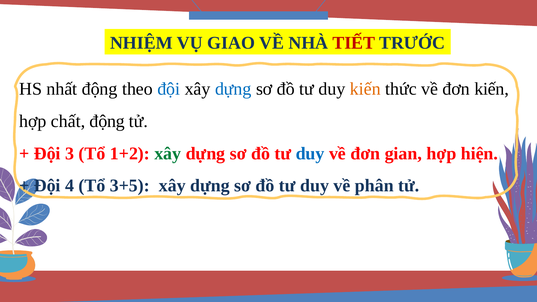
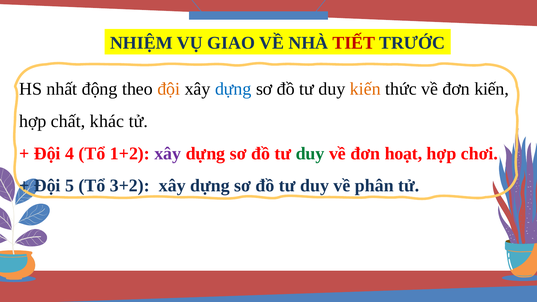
đội at (169, 89) colour: blue -> orange
chất động: động -> khác
3: 3 -> 4
xây at (168, 153) colour: green -> purple
duy at (310, 153) colour: blue -> green
gian: gian -> hoạt
hiện: hiện -> chơi
4: 4 -> 5
3+5: 3+5 -> 3+2
